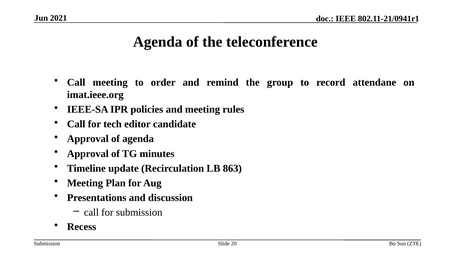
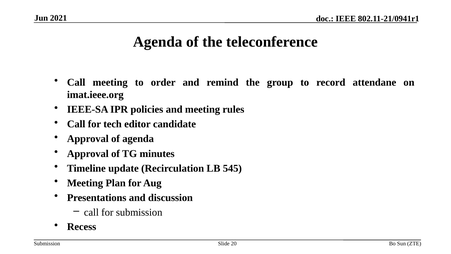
863: 863 -> 545
